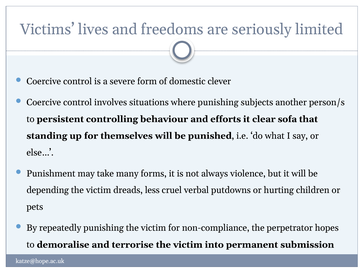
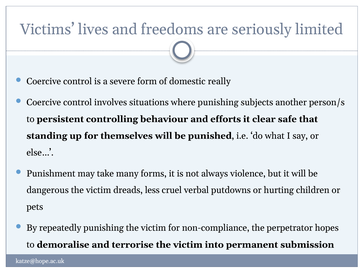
clever: clever -> really
sofa: sofa -> safe
depending: depending -> dangerous
